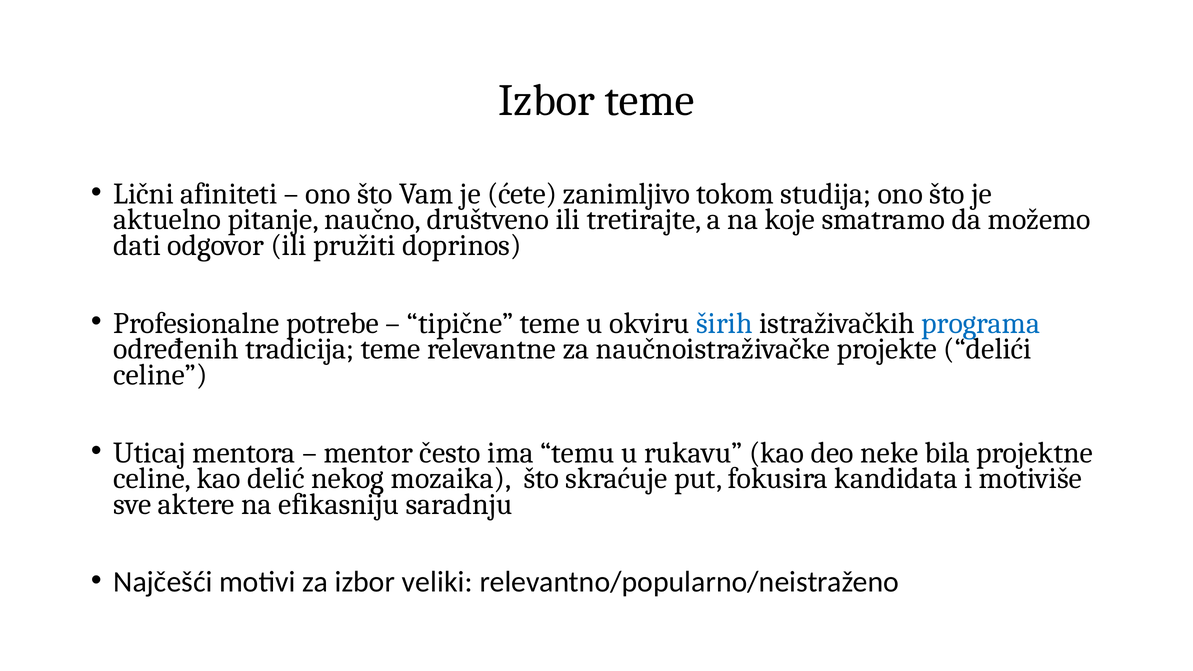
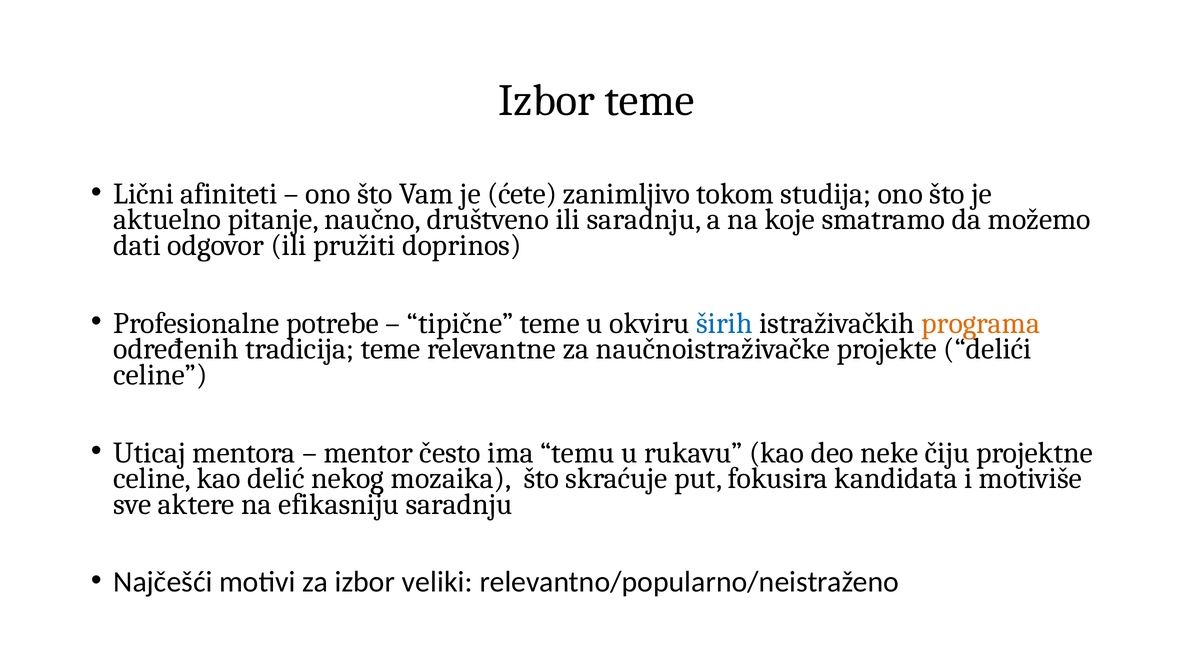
ili tretirajte: tretirajte -> saradnju
programa colour: blue -> orange
bila: bila -> čiju
